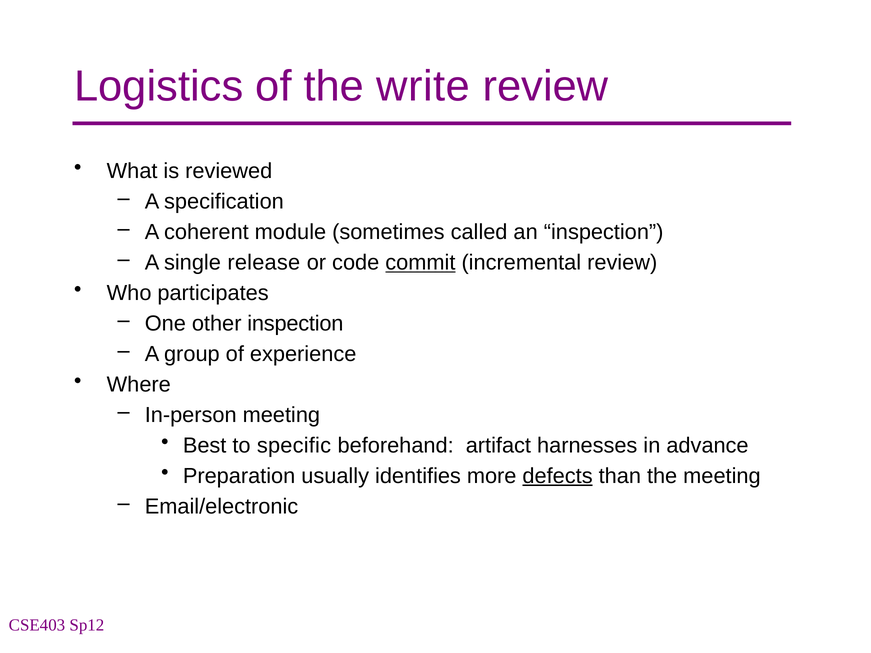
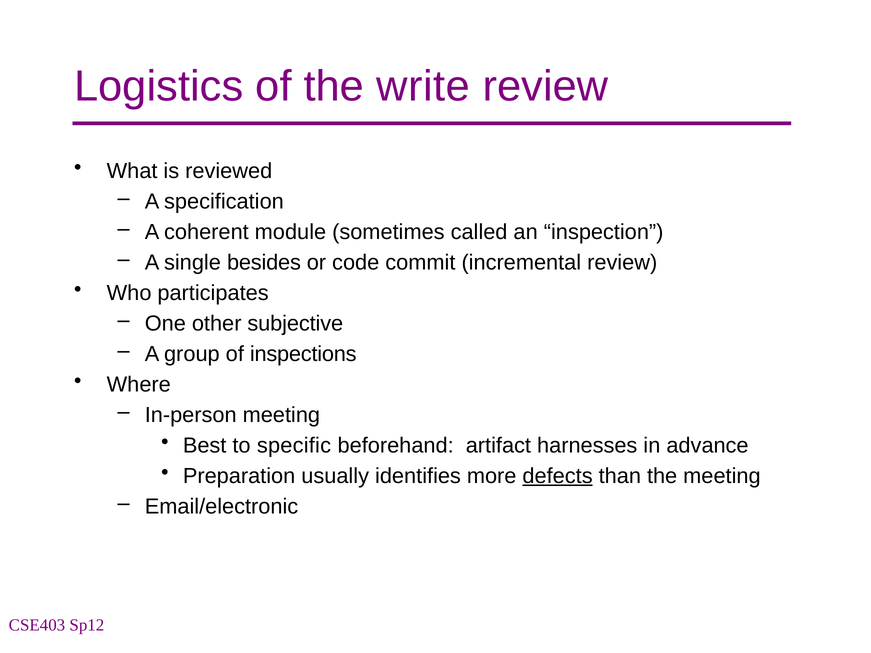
release: release -> besides
commit underline: present -> none
other inspection: inspection -> subjective
experience: experience -> inspections
